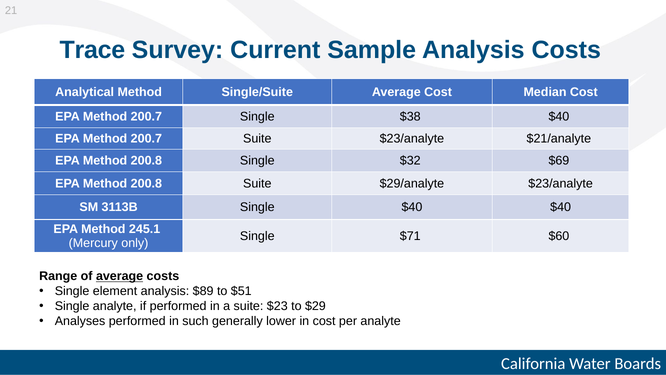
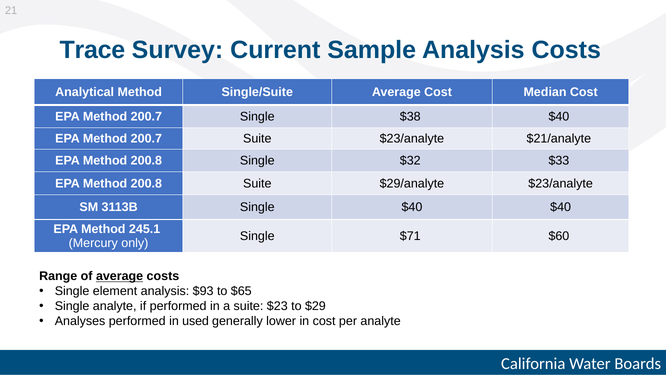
$69: $69 -> $33
$89: $89 -> $93
$51: $51 -> $65
such: such -> used
